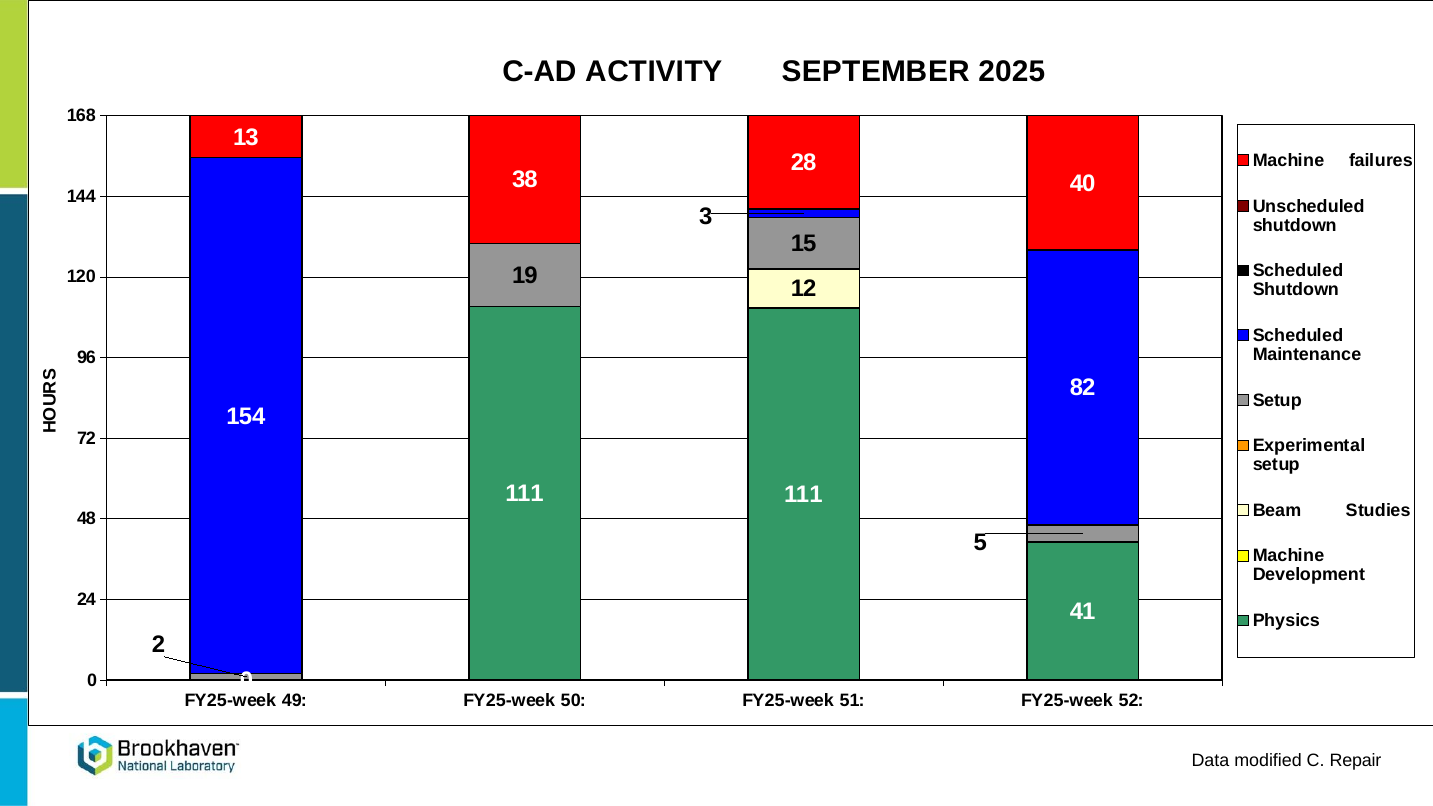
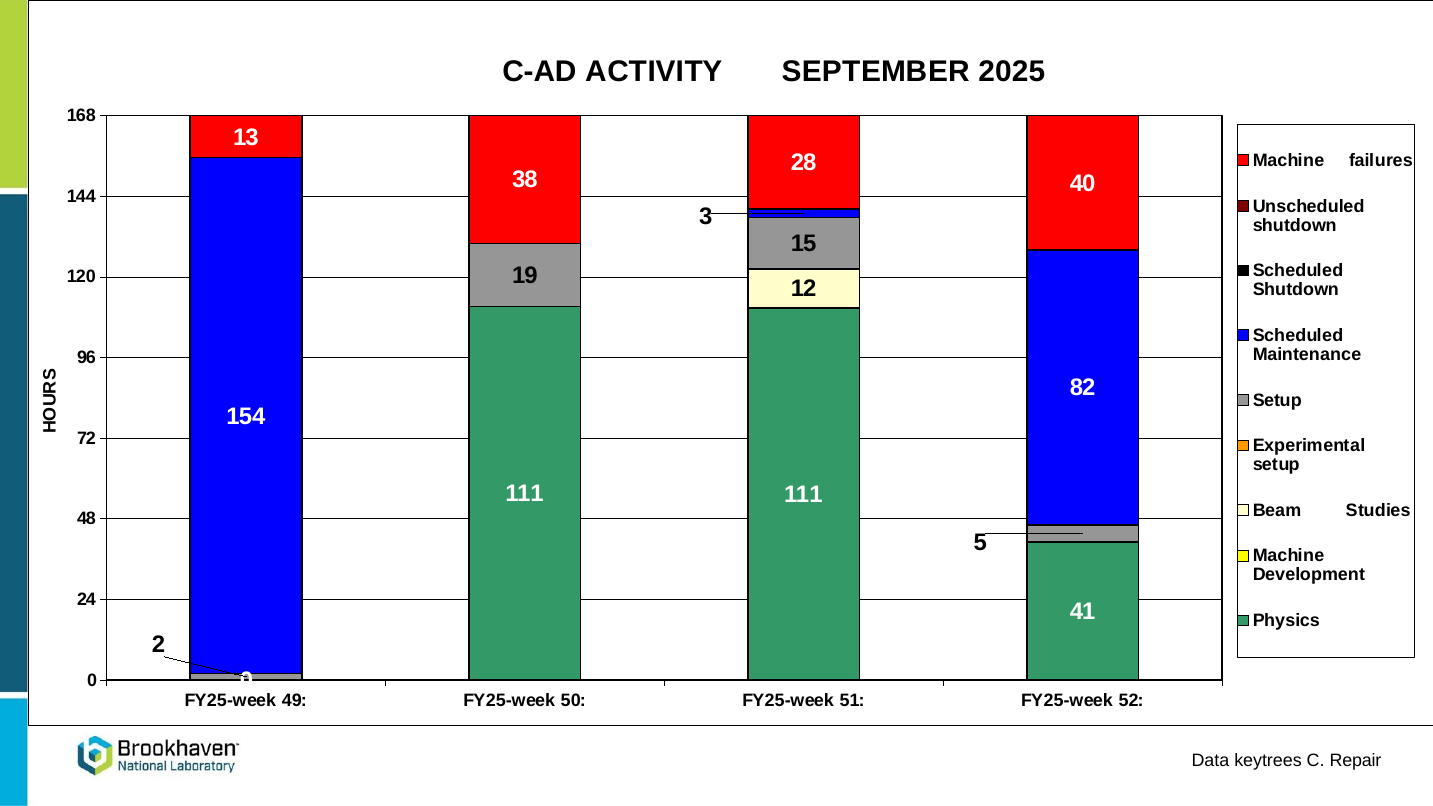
modified: modified -> keytrees
